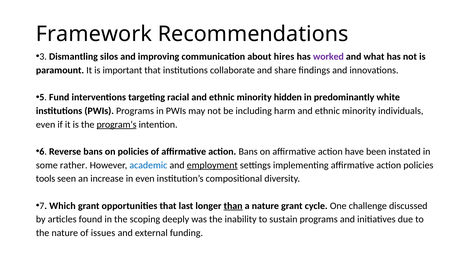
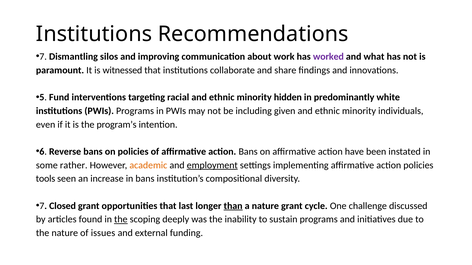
Framework at (94, 34): Framework -> Institutions
3 at (43, 57): 3 -> 7
hires: hires -> work
important: important -> witnessed
harm: harm -> given
program’s underline: present -> none
academic colour: blue -> orange
in even: even -> bans
Which: Which -> Closed
the at (121, 220) underline: none -> present
